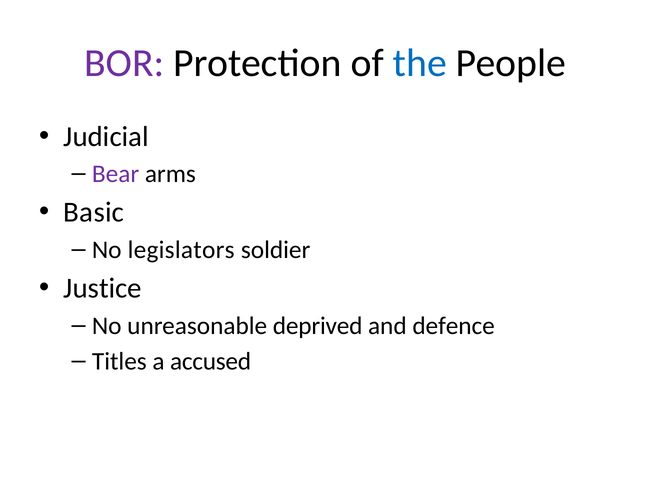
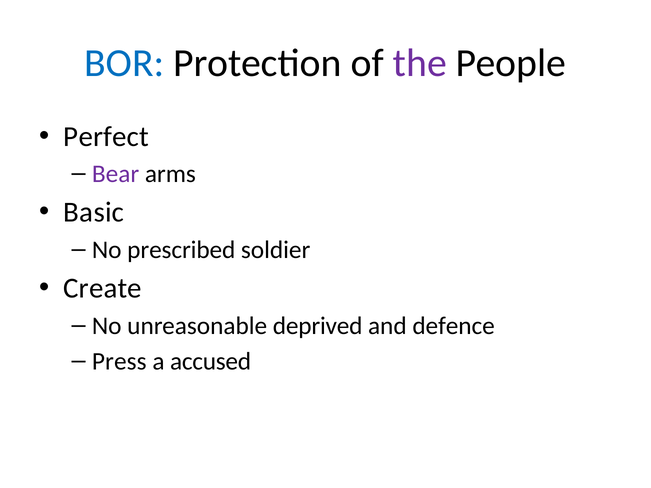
BOR colour: purple -> blue
the colour: blue -> purple
Judicial: Judicial -> Perfect
legislators: legislators -> prescribed
Justice: Justice -> Create
Titles: Titles -> Press
